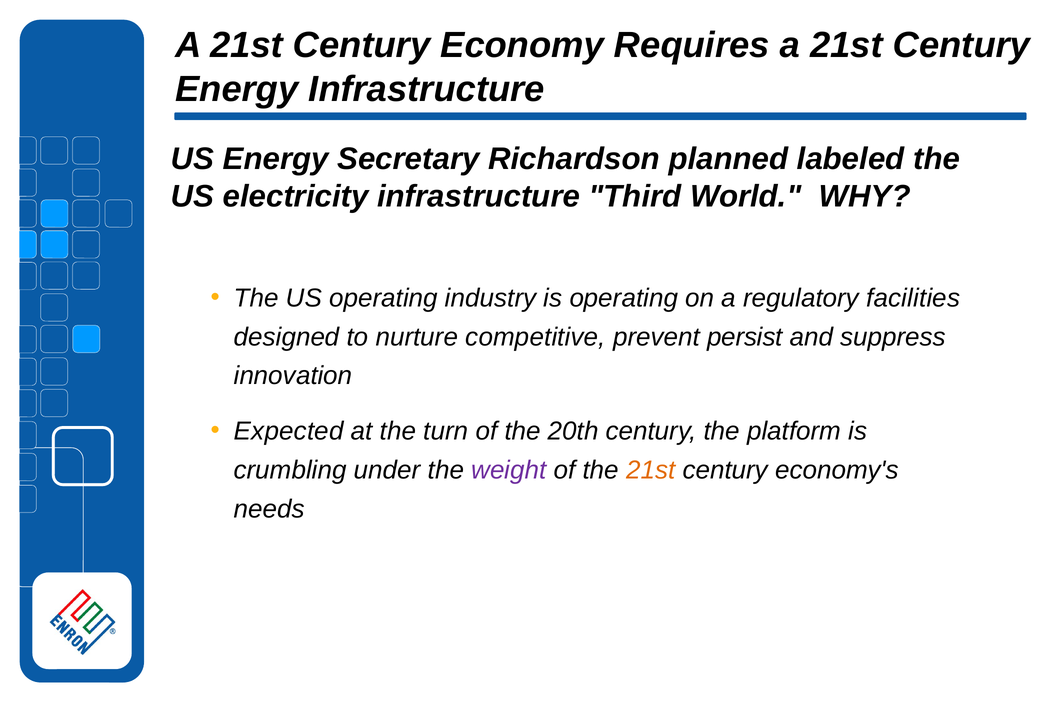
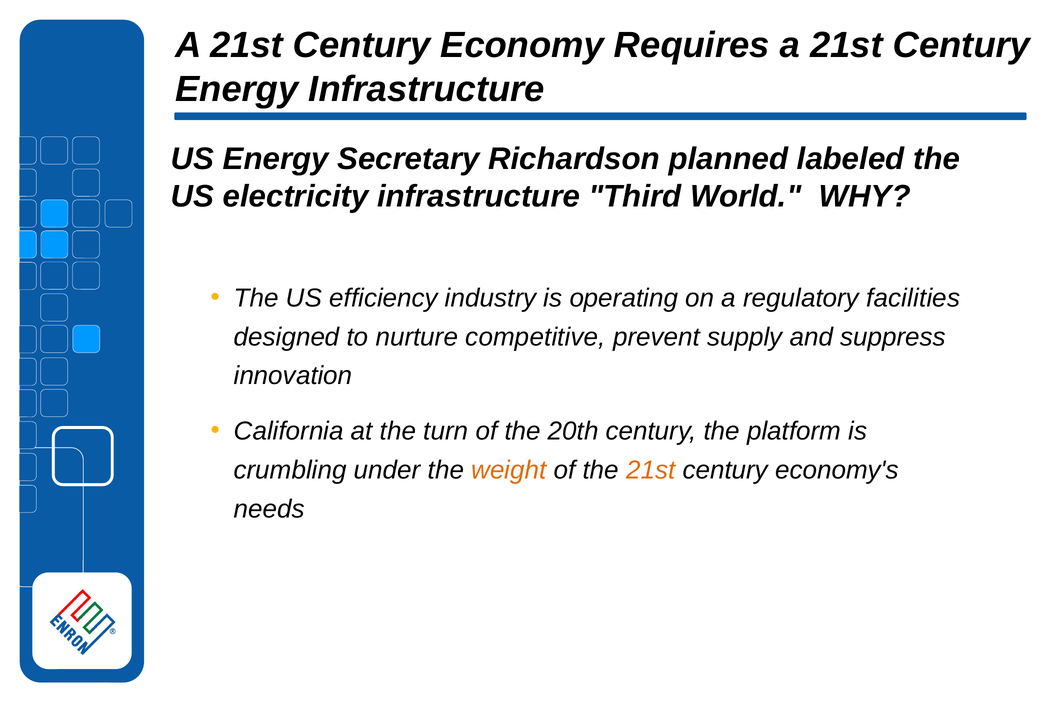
US operating: operating -> efficiency
persist: persist -> supply
Expected: Expected -> California
weight colour: purple -> orange
